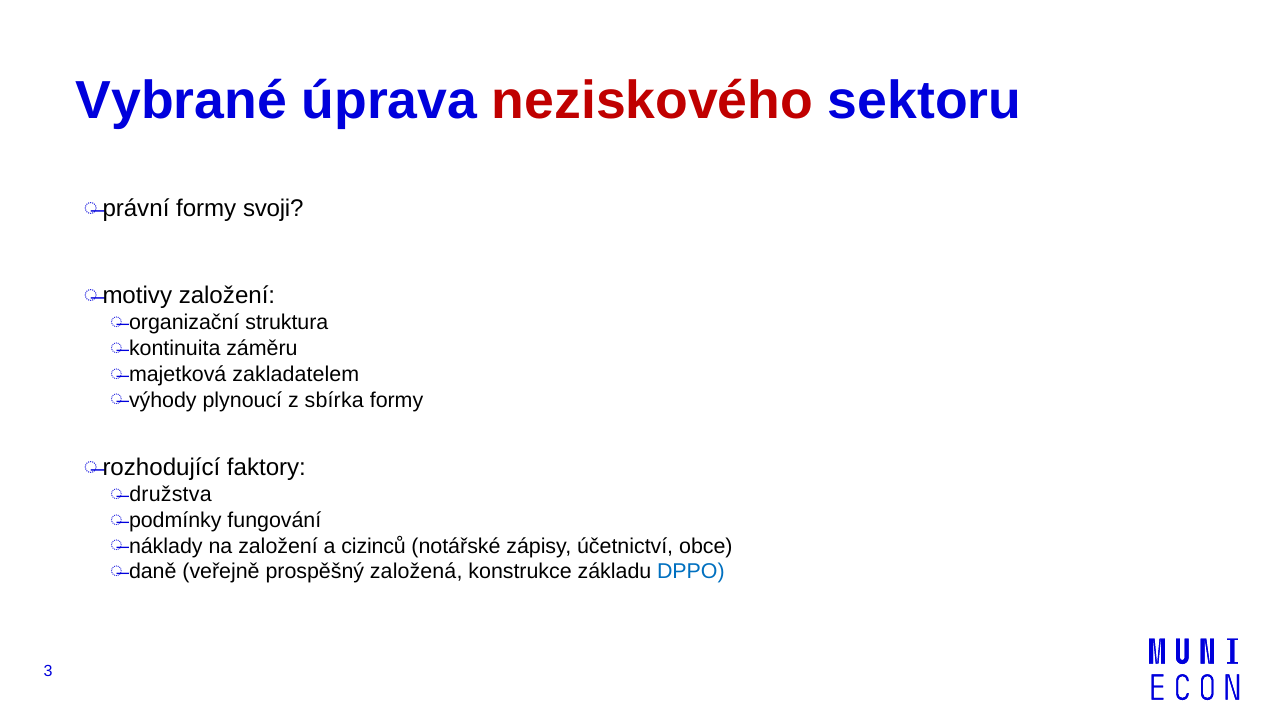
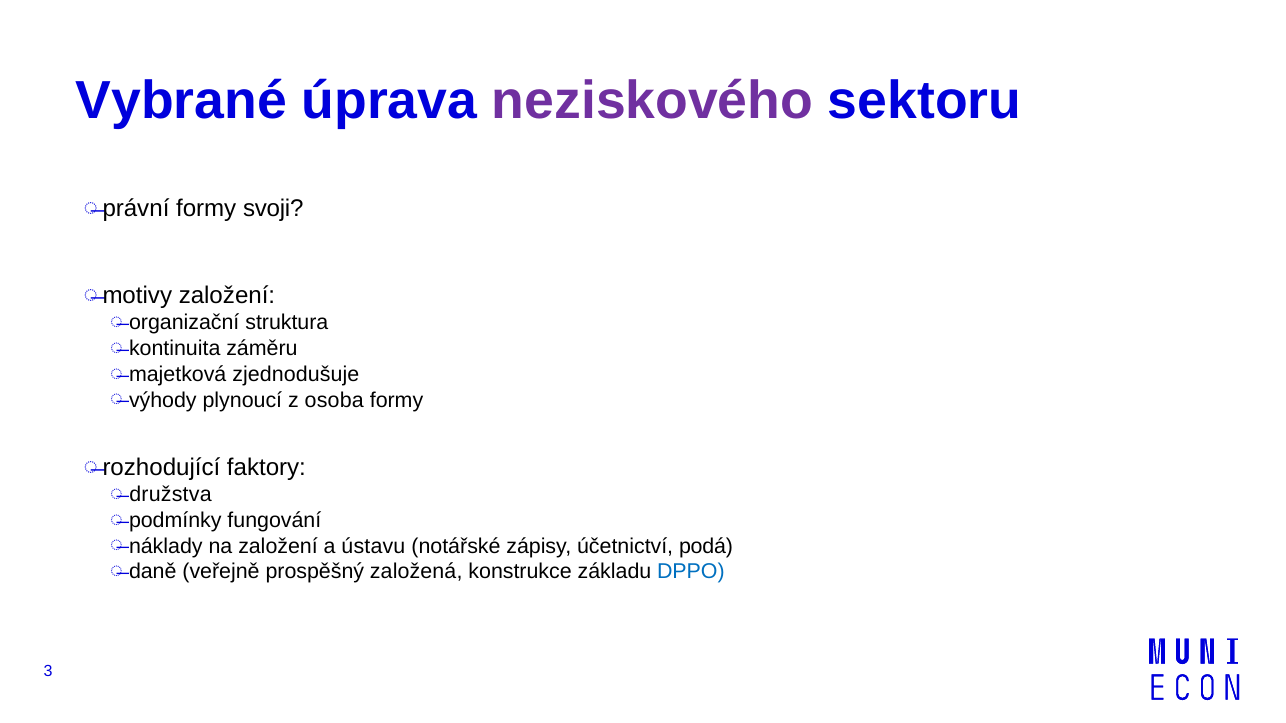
neziskového colour: red -> purple
zakladatelem: zakladatelem -> zjednodušuje
sbírka: sbírka -> osoba
cizinců: cizinců -> ústavu
obce: obce -> podá
